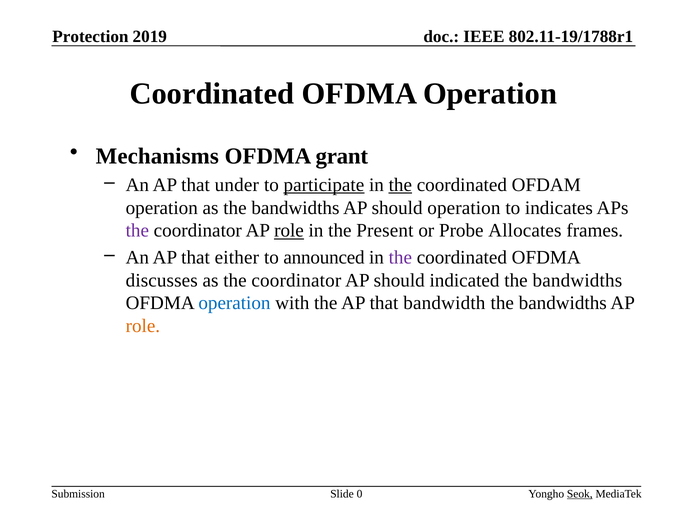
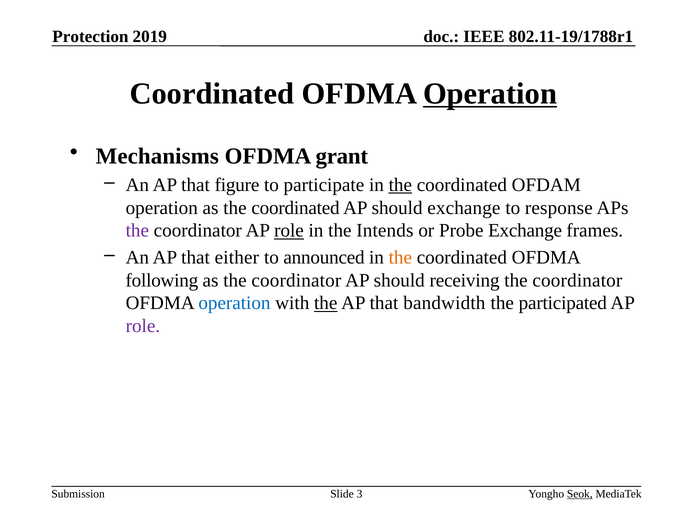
Operation at (490, 94) underline: none -> present
under: under -> figure
participate underline: present -> none
as the bandwidths: bandwidths -> coordinated
should operation: operation -> exchange
indicates: indicates -> response
Present: Present -> Intends
Probe Allocates: Allocates -> Exchange
the at (400, 257) colour: purple -> orange
discusses: discusses -> following
indicated: indicated -> receiving
bandwidths at (577, 280): bandwidths -> coordinator
the at (326, 303) underline: none -> present
bandwidths at (563, 303): bandwidths -> participated
role at (143, 326) colour: orange -> purple
0: 0 -> 3
